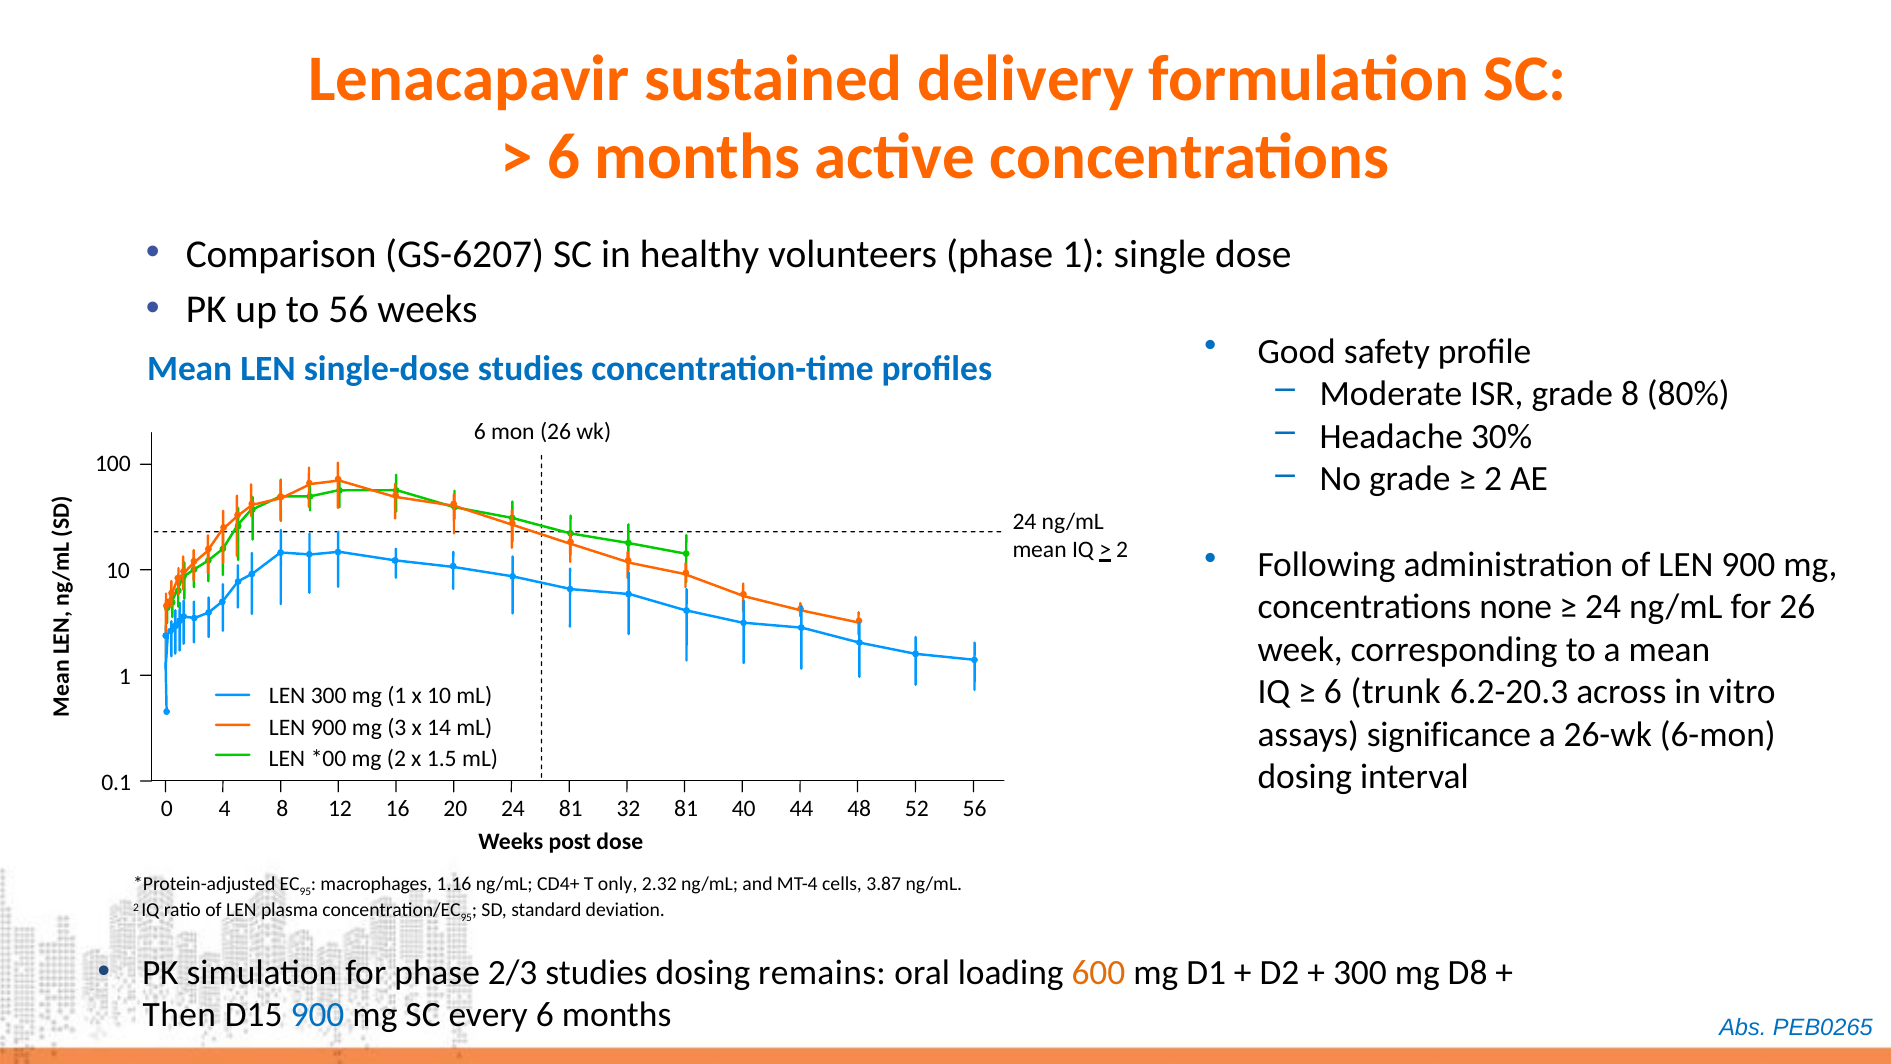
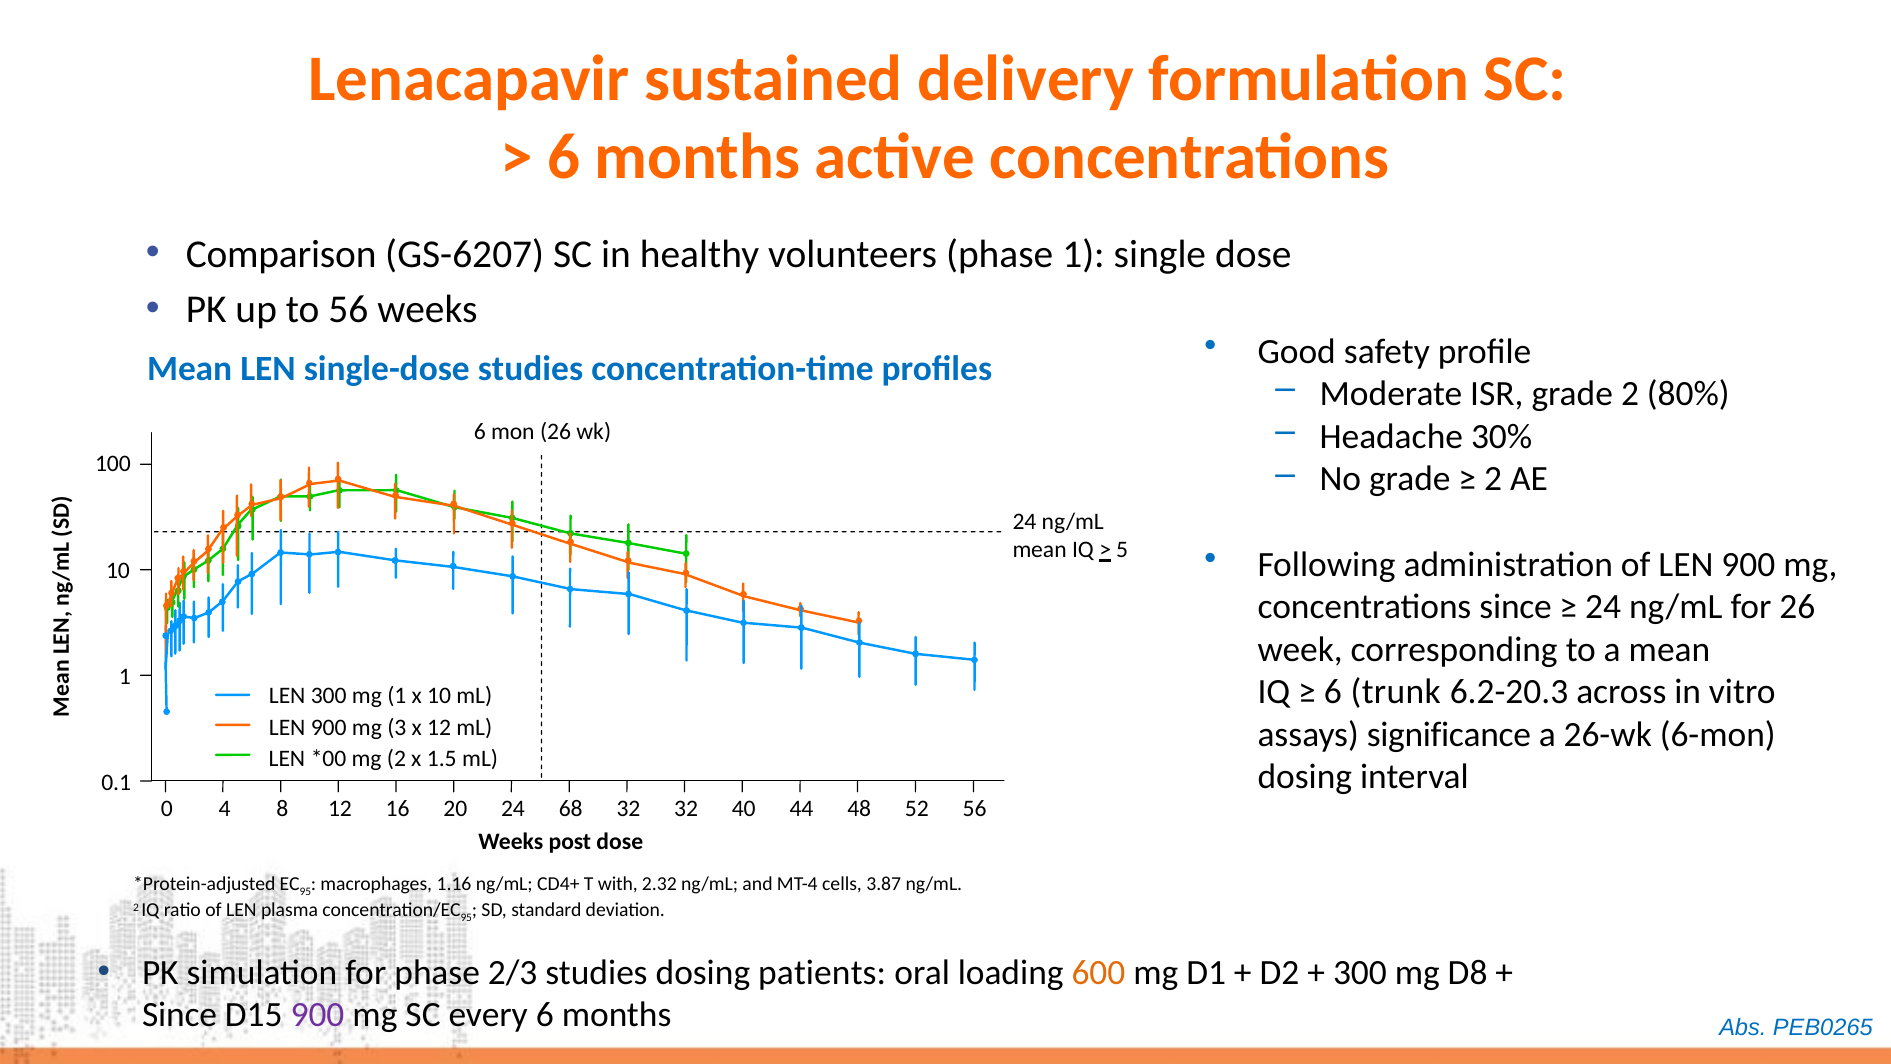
grade 8: 8 -> 2
2 at (1122, 550): 2 -> 5
concentrations none: none -> since
x 14: 14 -> 12
24 81: 81 -> 68
32 81: 81 -> 32
only: only -> with
remains: remains -> patients
Then at (179, 1015): Then -> Since
900 at (318, 1015) colour: blue -> purple
